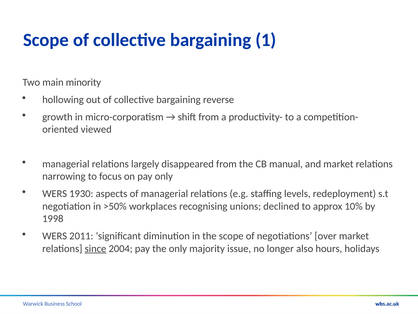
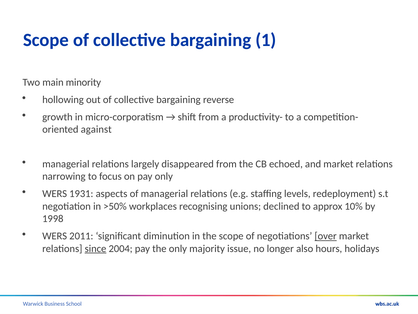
viewed: viewed -> against
manual: manual -> echoed
1930: 1930 -> 1931
over underline: none -> present
